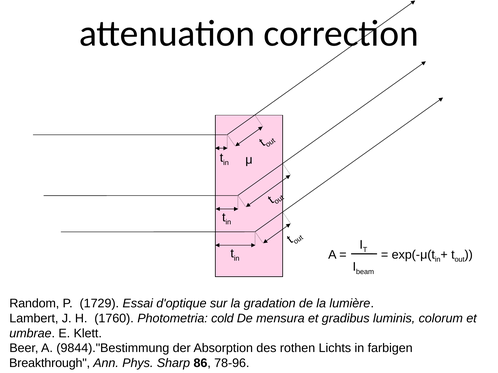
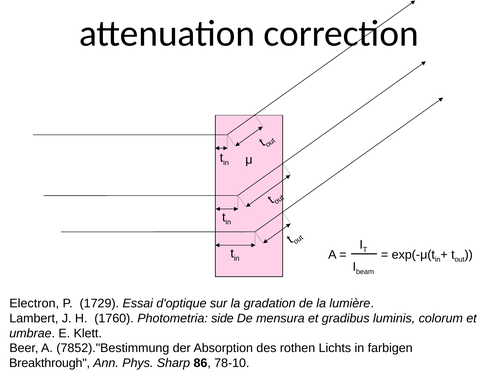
Random: Random -> Electron
cold: cold -> side
9844)."Bestimmung: 9844)."Bestimmung -> 7852)."Bestimmung
78-96: 78-96 -> 78-10
